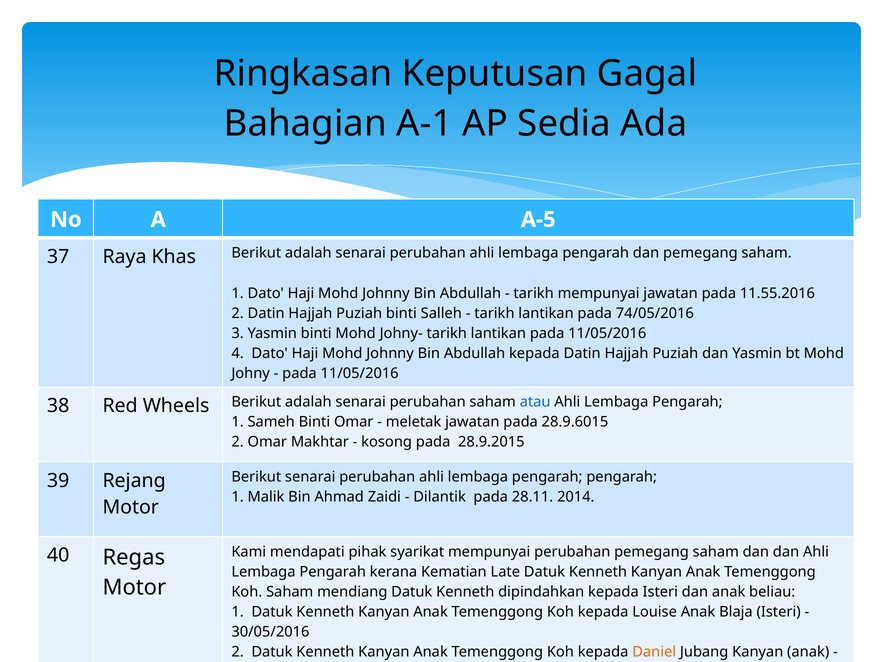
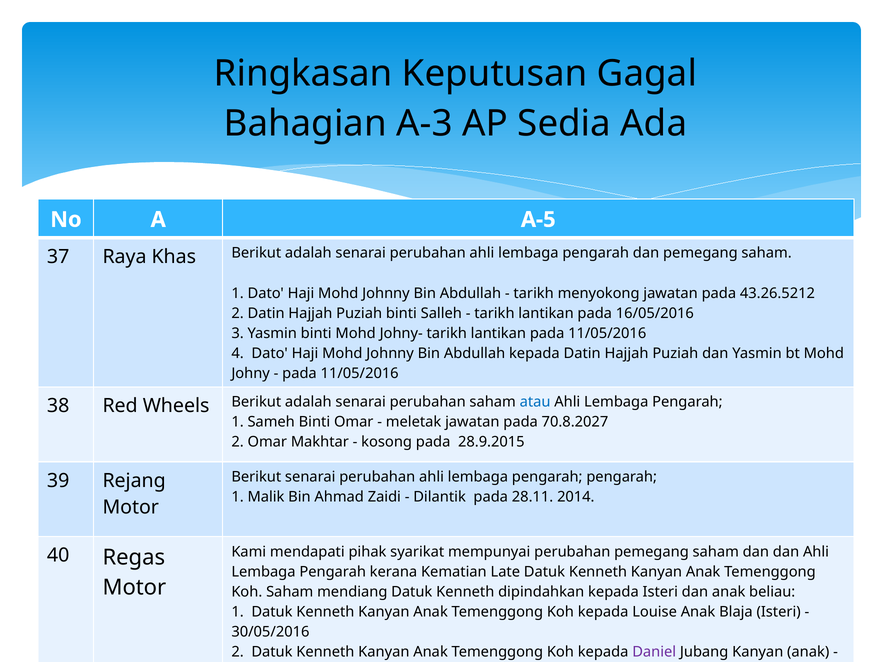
A-1: A-1 -> A-3
tarikh mempunyai: mempunyai -> menyokong
11.55.2016: 11.55.2016 -> 43.26.5212
74/05/2016: 74/05/2016 -> 16/05/2016
28.9.6015: 28.9.6015 -> 70.8.2027
Daniel colour: orange -> purple
